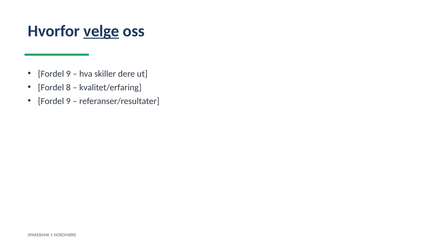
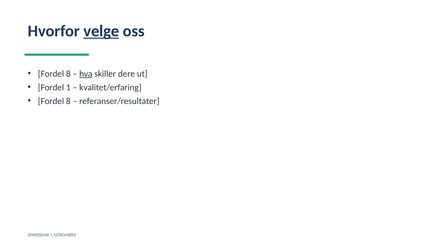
9 at (68, 74): 9 -> 8
hva underline: none -> present
Fordel 8: 8 -> 1
9 at (68, 101): 9 -> 8
